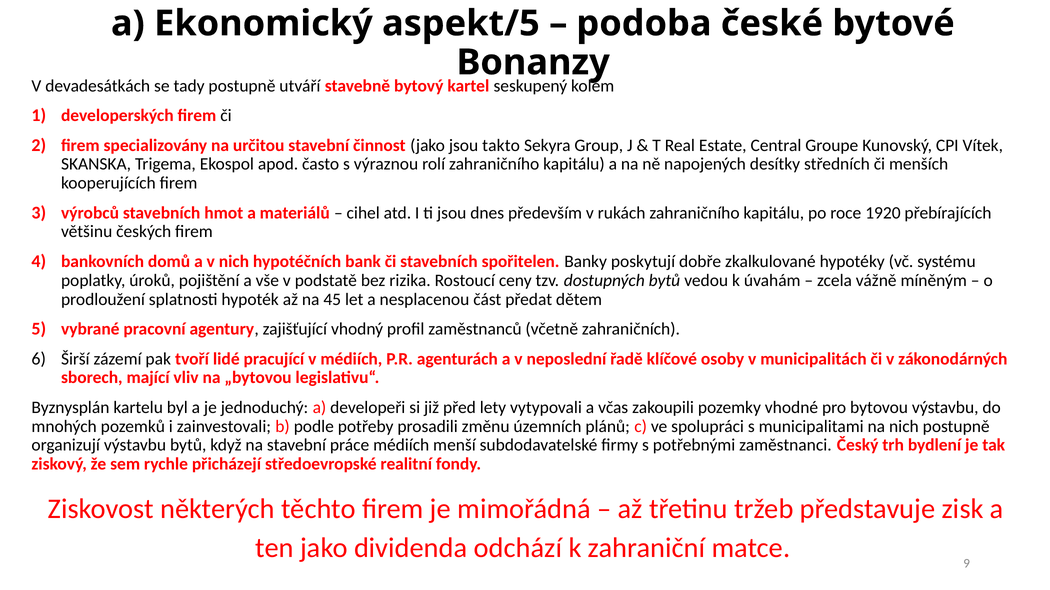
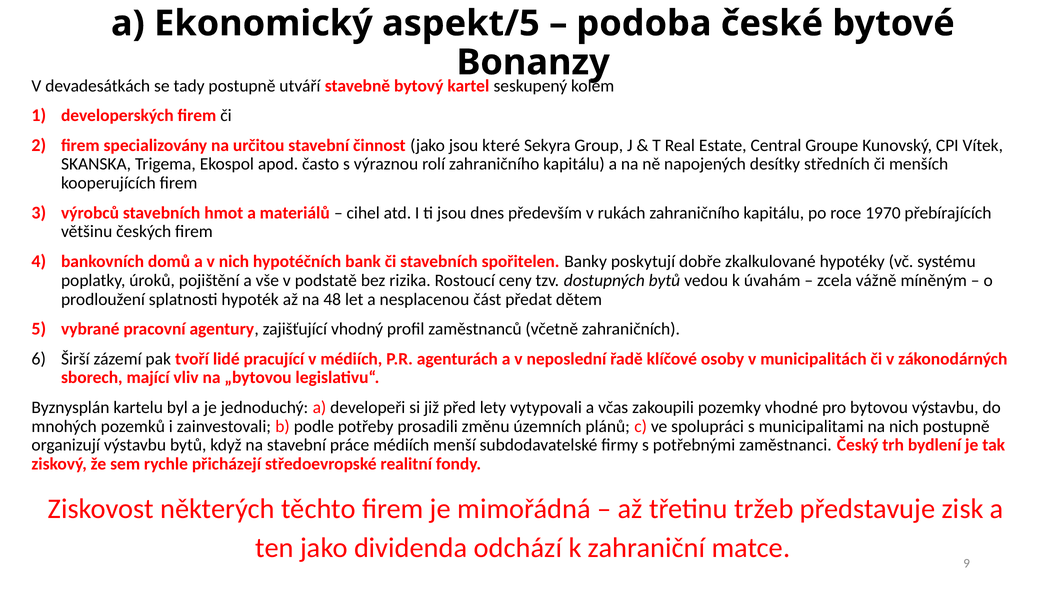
takto: takto -> které
1920: 1920 -> 1970
45: 45 -> 48
